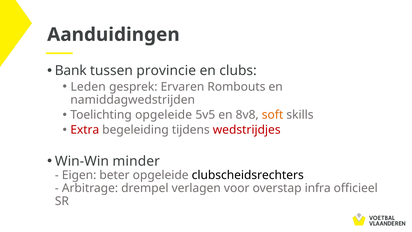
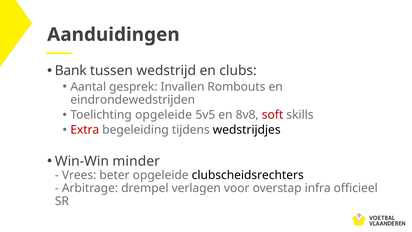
provincie: provincie -> wedstrijd
Leden: Leden -> Aantal
Ervaren: Ervaren -> Invallen
namiddagwedstrijden: namiddagwedstrijden -> eindrondewedstrijden
soft colour: orange -> red
wedstrijdjes colour: red -> black
Eigen: Eigen -> Vrees
